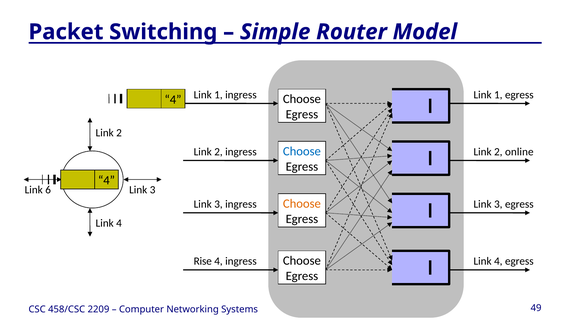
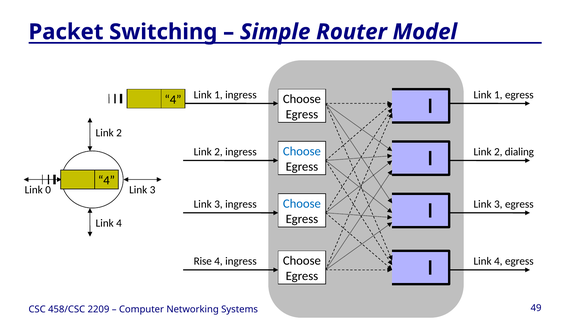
online: online -> dialing
6: 6 -> 0
Choose at (302, 203) colour: orange -> blue
